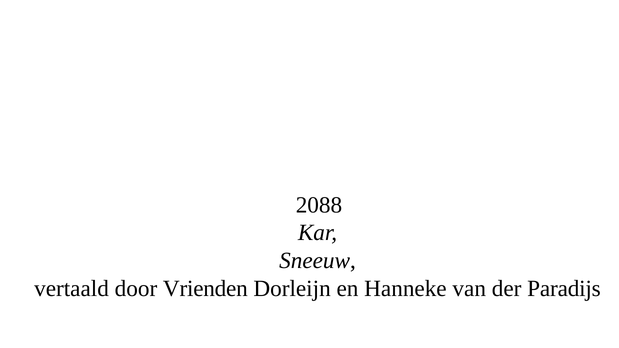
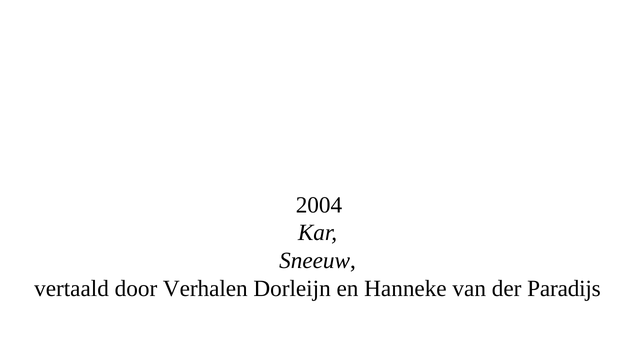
2088: 2088 -> 2004
Vrienden: Vrienden -> Verhalen
